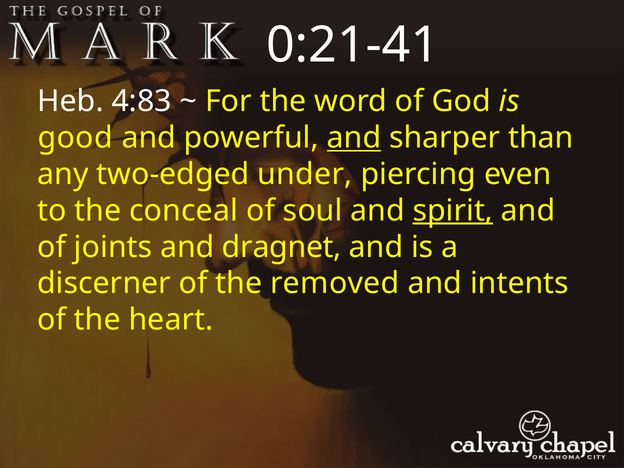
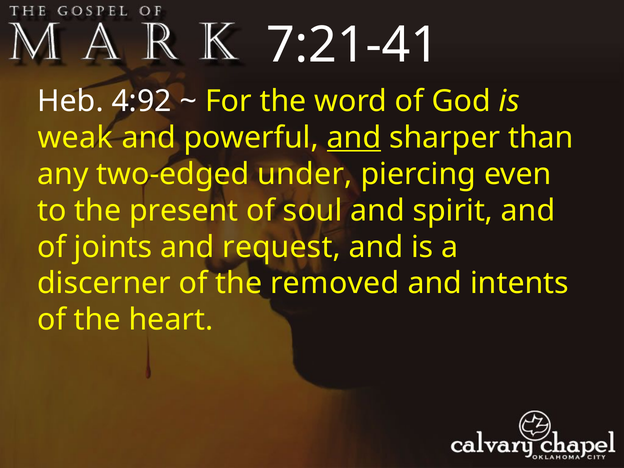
0:21-41: 0:21-41 -> 7:21-41
4:83: 4:83 -> 4:92
good: good -> weak
conceal: conceal -> present
spirit underline: present -> none
dragnet: dragnet -> request
